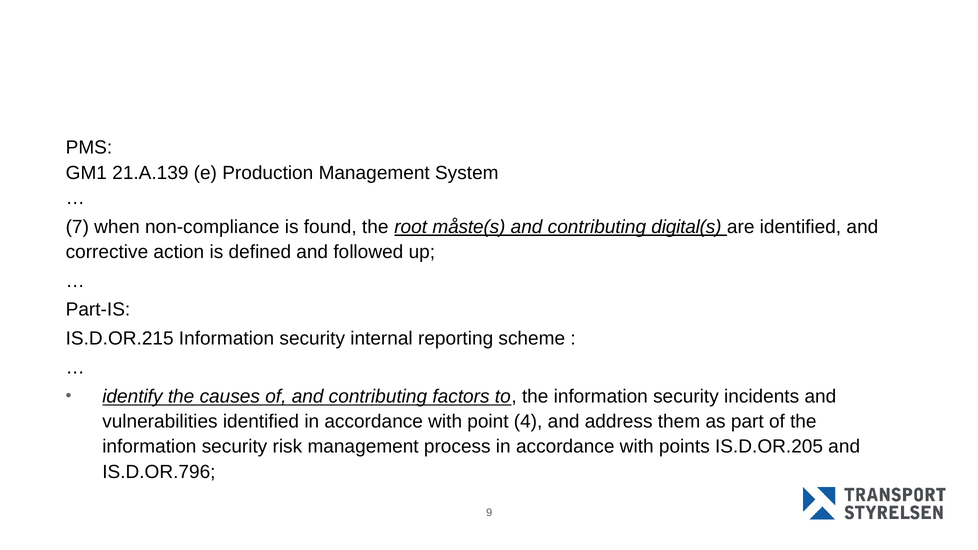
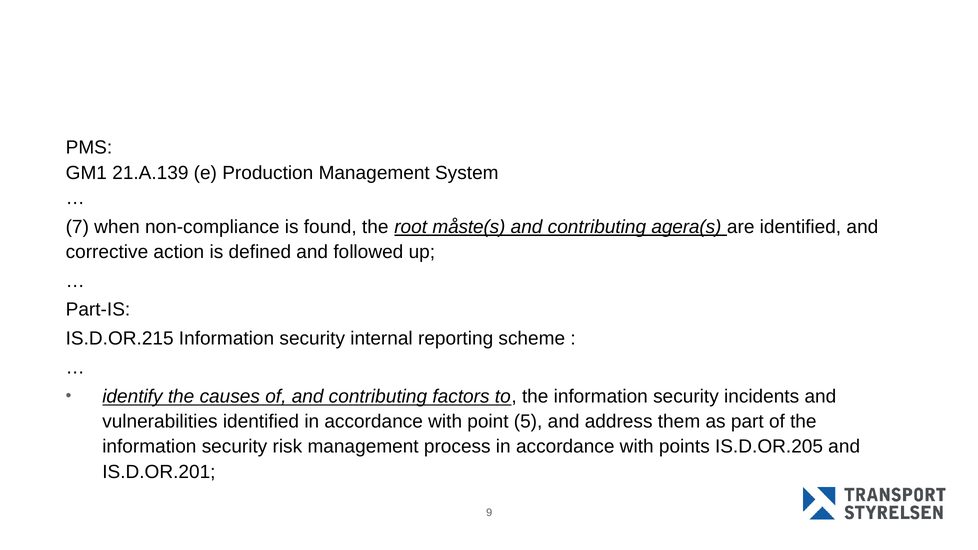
digital(s: digital(s -> agera(s
4: 4 -> 5
IS.D.OR.796: IS.D.OR.796 -> IS.D.OR.201
